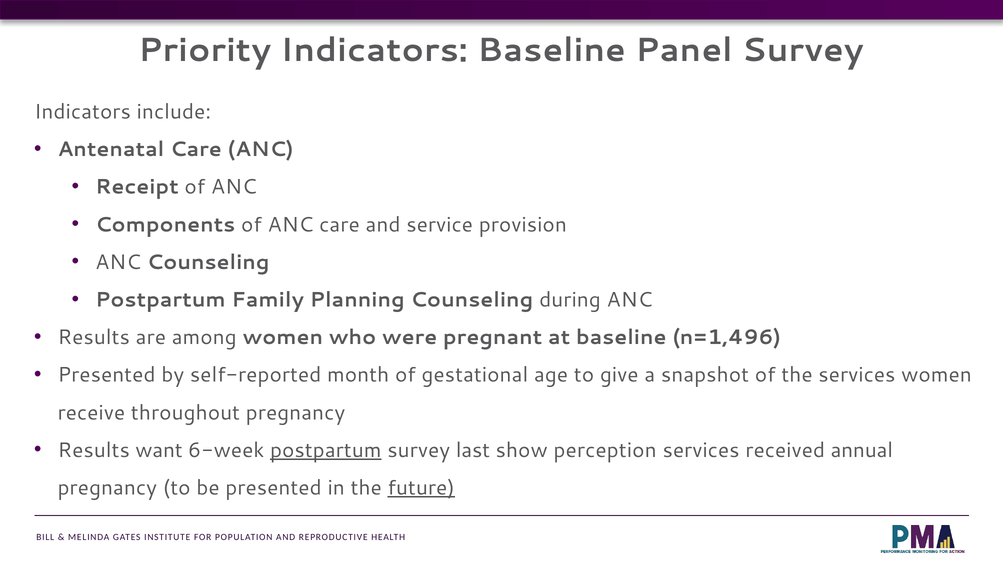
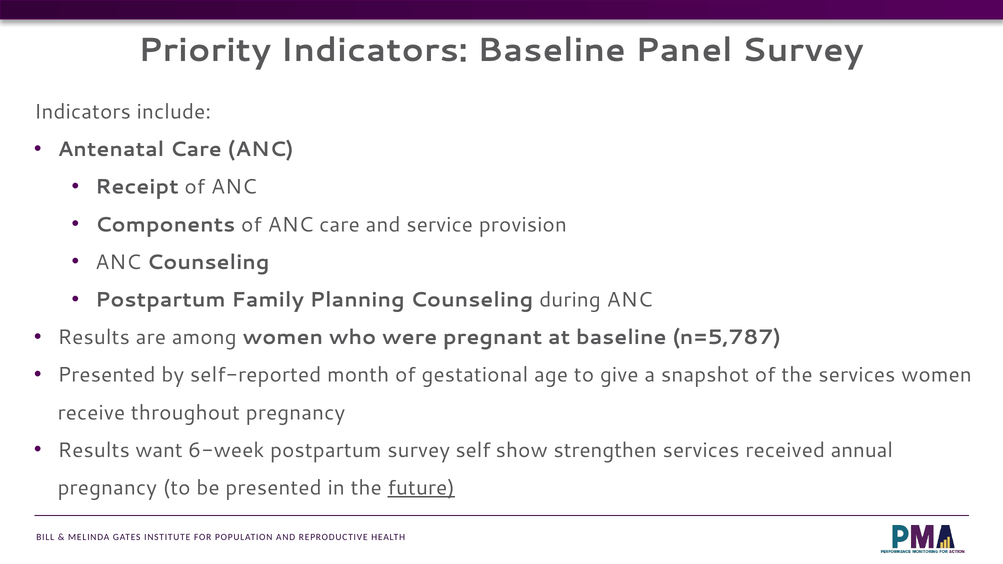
n=1,496: n=1,496 -> n=5,787
postpartum at (326, 450) underline: present -> none
last: last -> self
perception: perception -> strengthen
